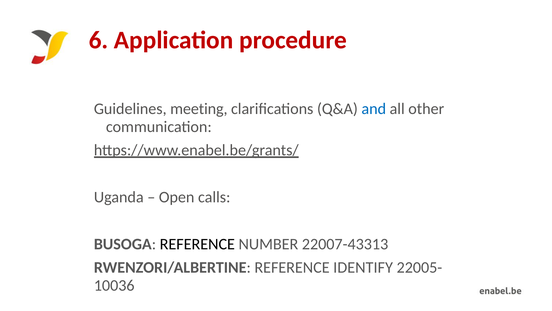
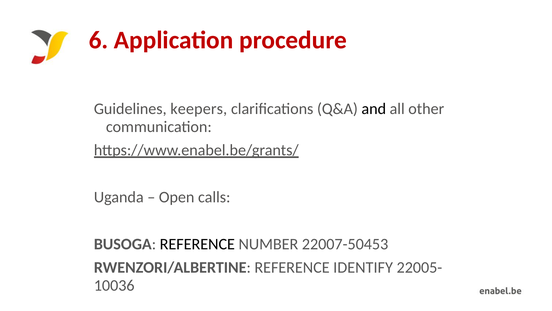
meeting: meeting -> keepers
and colour: blue -> black
22007-43313: 22007-43313 -> 22007-50453
